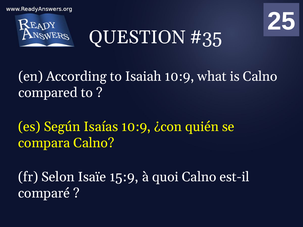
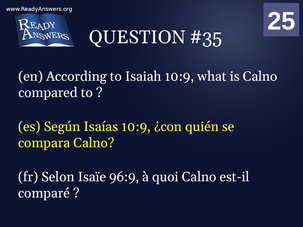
15:9: 15:9 -> 96:9
